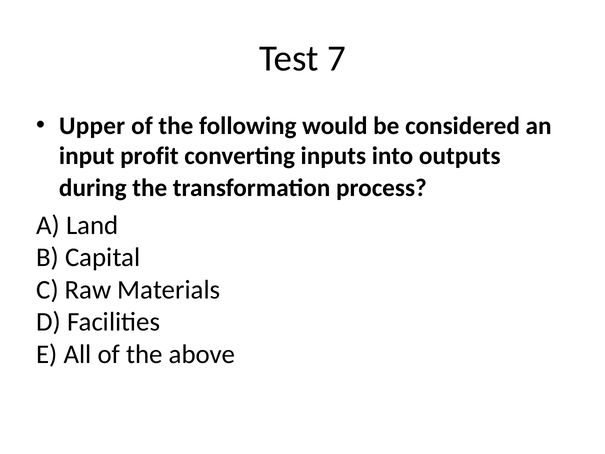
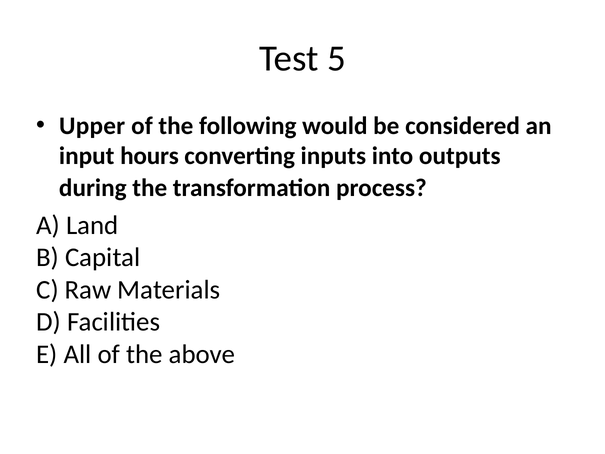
7: 7 -> 5
profit: profit -> hours
